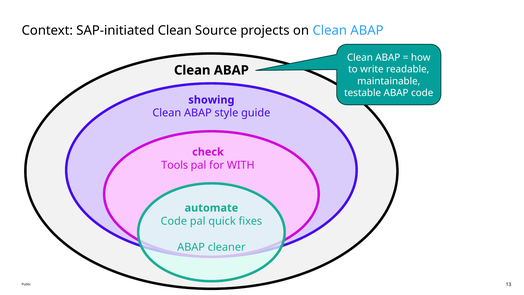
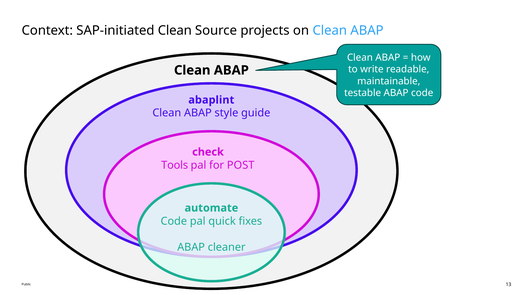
showing: showing -> abaplint
WITH: WITH -> POST
